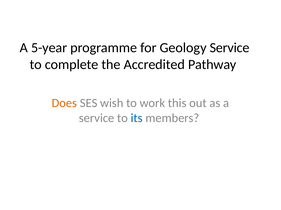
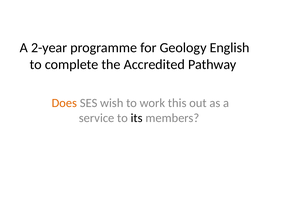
5-year: 5-year -> 2-year
Geology Service: Service -> English
its colour: blue -> black
